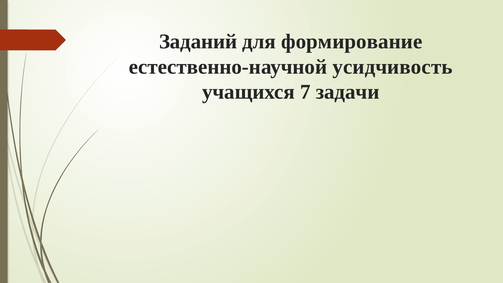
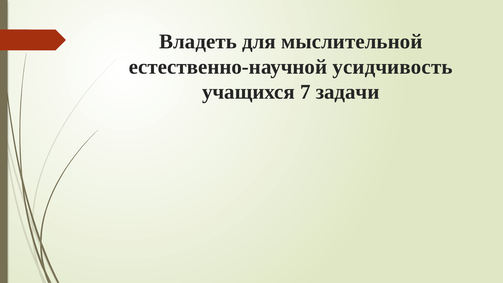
Заданий: Заданий -> Владеть
формирование: формирование -> мыслительной
